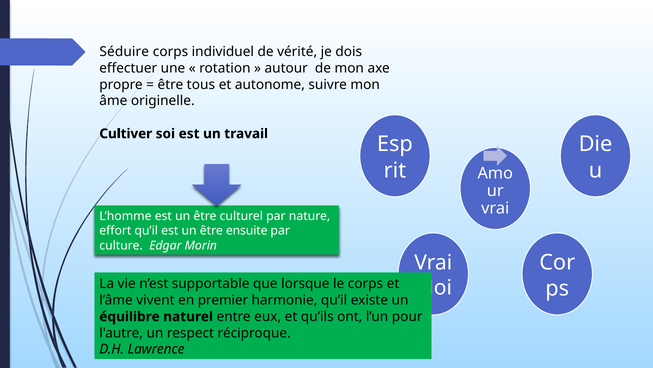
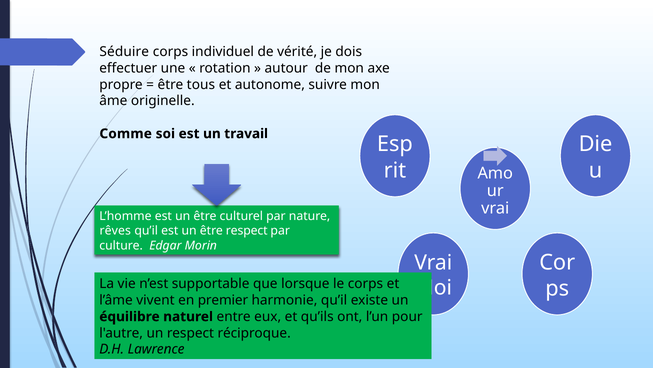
Cultiver: Cultiver -> Comme
effort: effort -> rêves
être ensuite: ensuite -> respect
